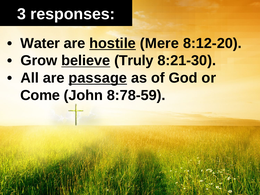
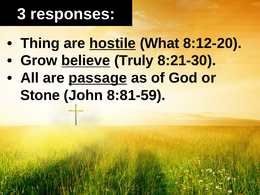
Water: Water -> Thing
Mere: Mere -> What
Come: Come -> Stone
8:78-59: 8:78-59 -> 8:81-59
